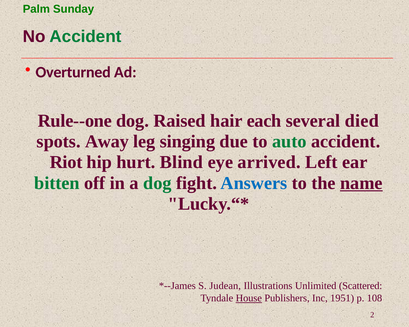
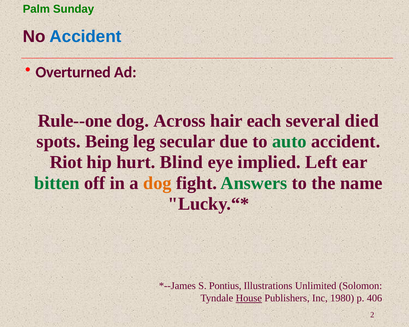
Accident at (86, 36) colour: green -> blue
Raised: Raised -> Across
Away: Away -> Being
singing: singing -> secular
arrived: arrived -> implied
dog at (157, 183) colour: green -> orange
Answers colour: blue -> green
name underline: present -> none
Judean: Judean -> Pontius
Scattered: Scattered -> Solomon
1951: 1951 -> 1980
108: 108 -> 406
